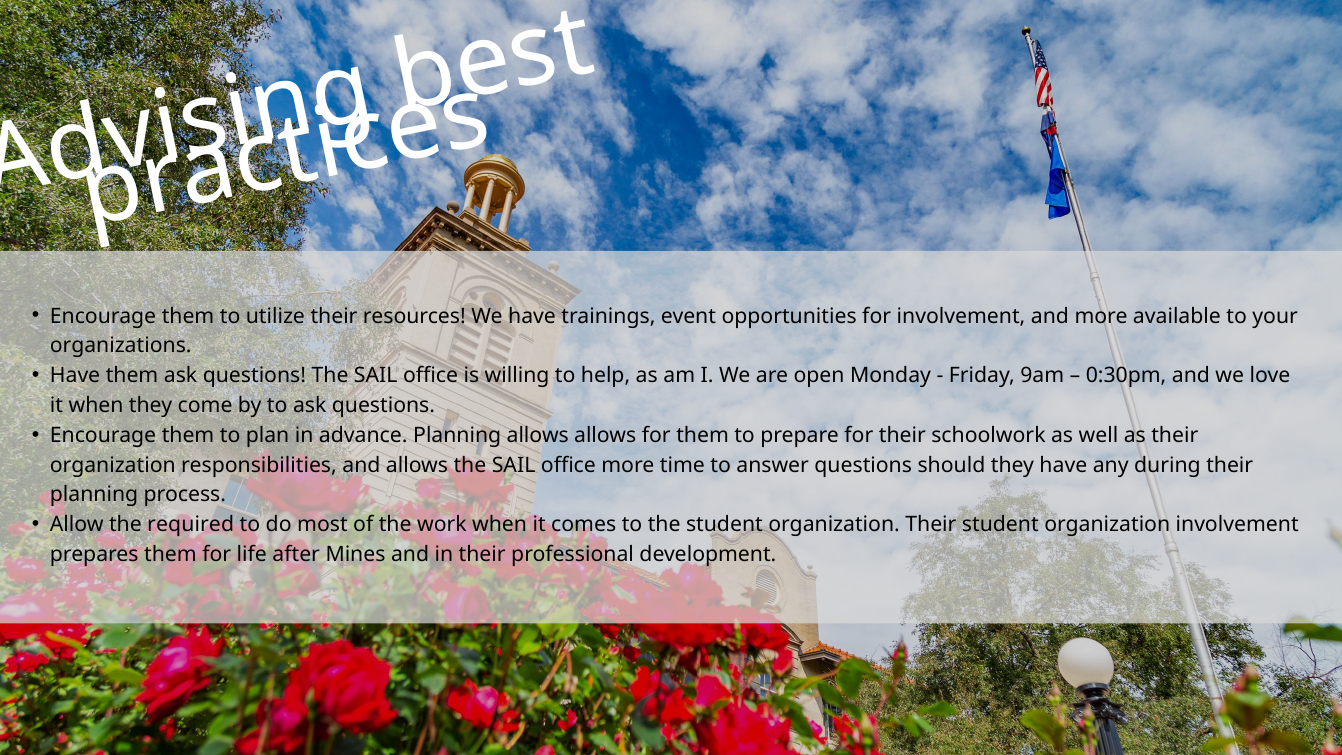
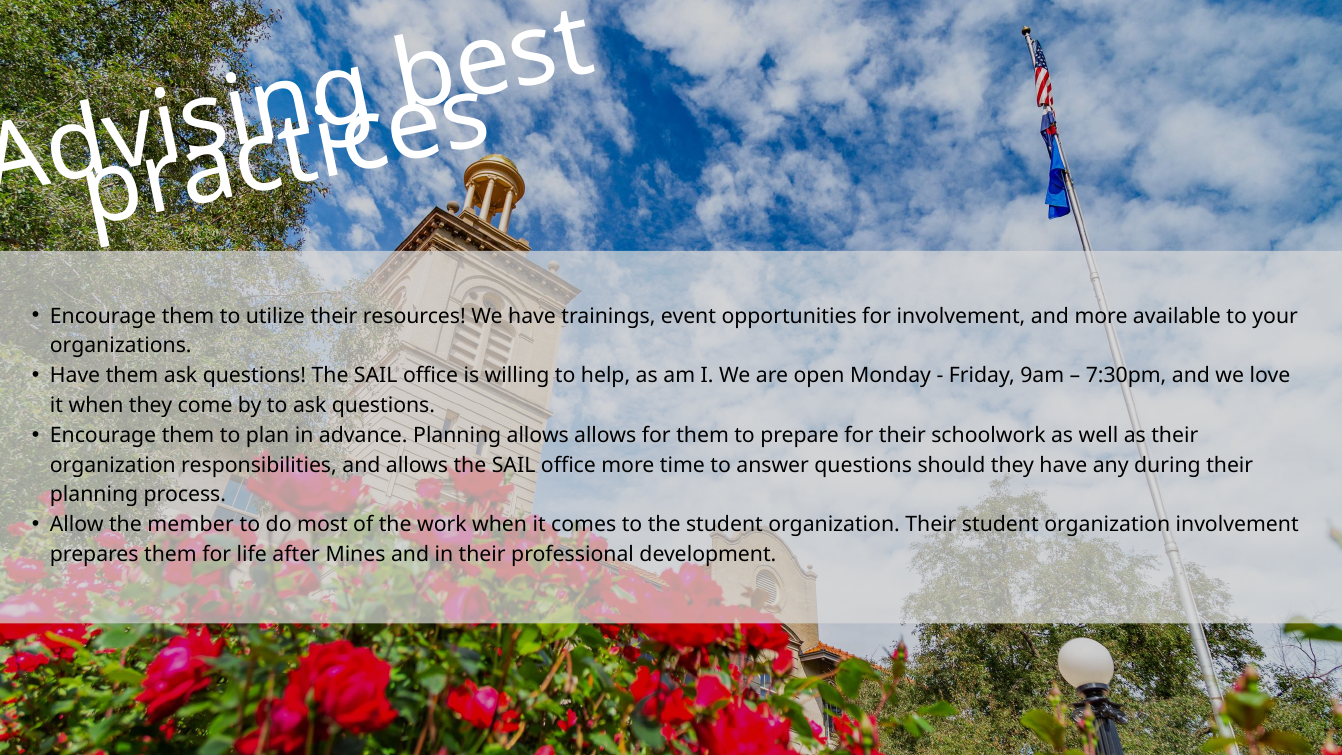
0:30pm: 0:30pm -> 7:30pm
required: required -> member
